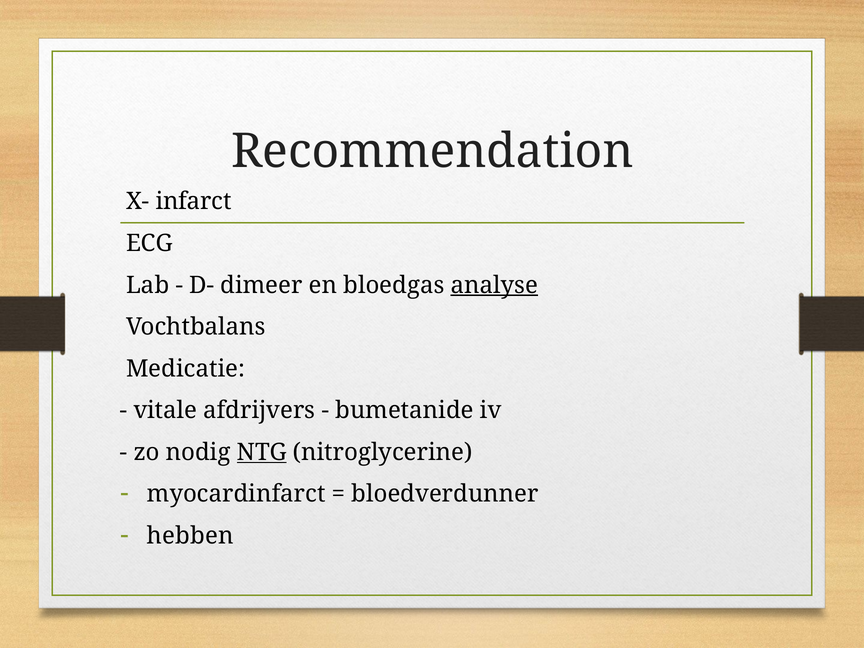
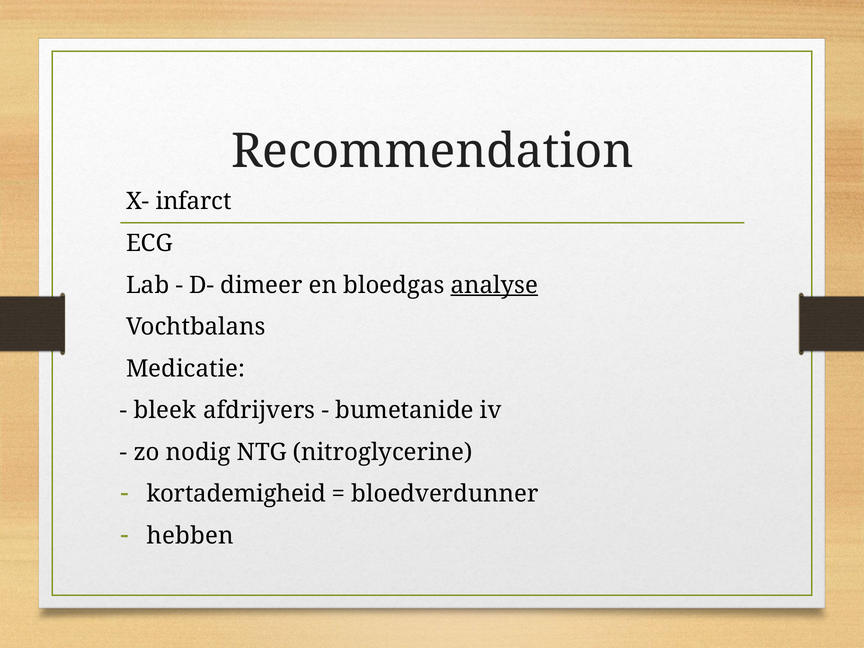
vitale: vitale -> bleek
NTG underline: present -> none
myocardinfarct: myocardinfarct -> kortademigheid
